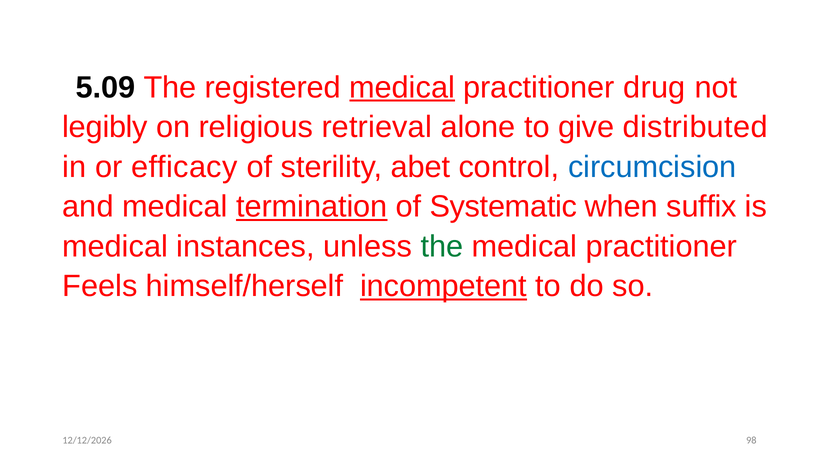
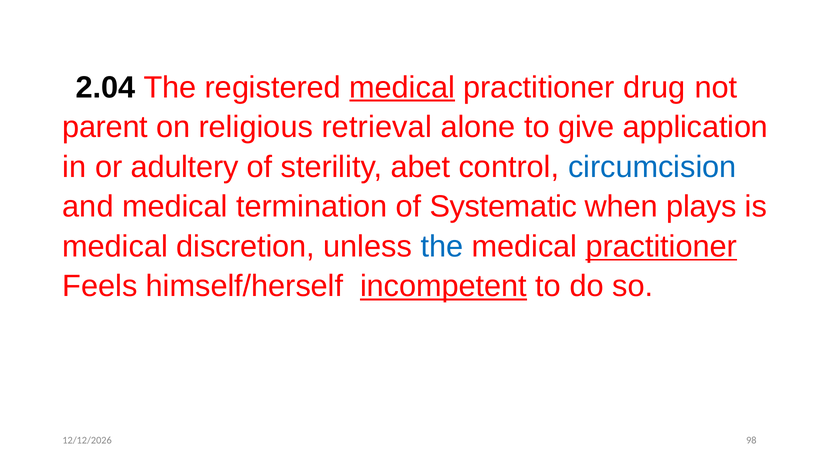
5.09: 5.09 -> 2.04
legibly: legibly -> parent
distributed: distributed -> application
efficacy: efficacy -> adultery
termination underline: present -> none
suffix: suffix -> plays
instances: instances -> discretion
the at (442, 246) colour: green -> blue
practitioner at (661, 246) underline: none -> present
